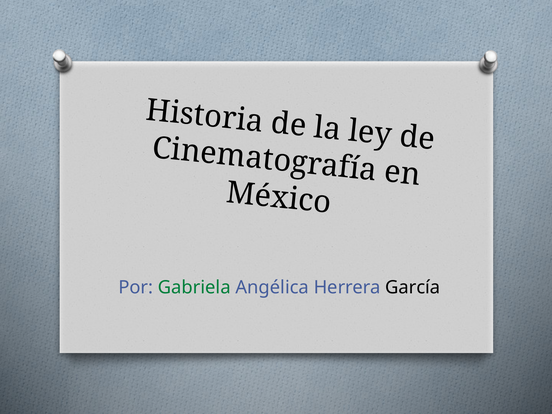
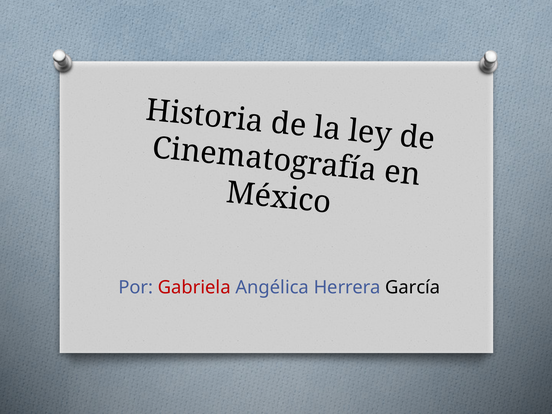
Gabriela colour: green -> red
